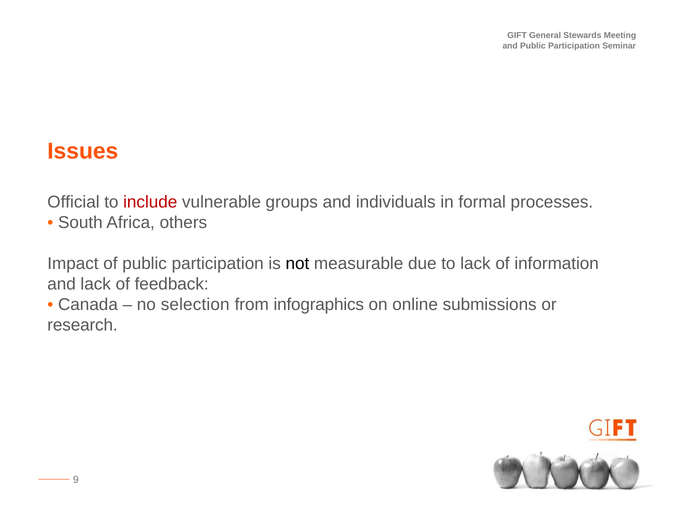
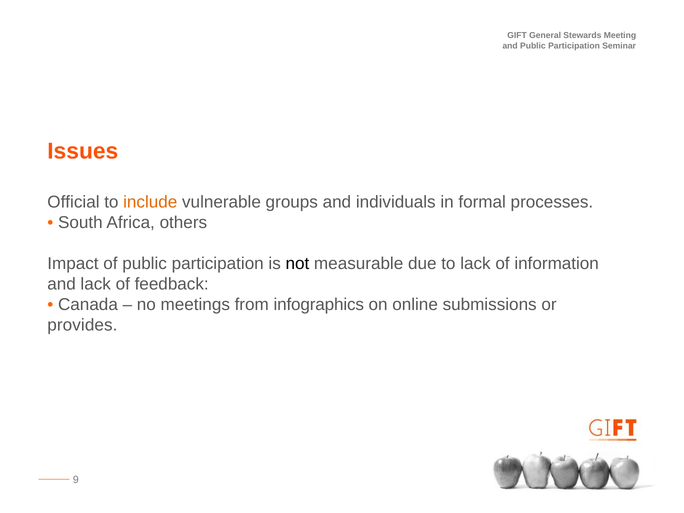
include colour: red -> orange
selection: selection -> meetings
research: research -> provides
